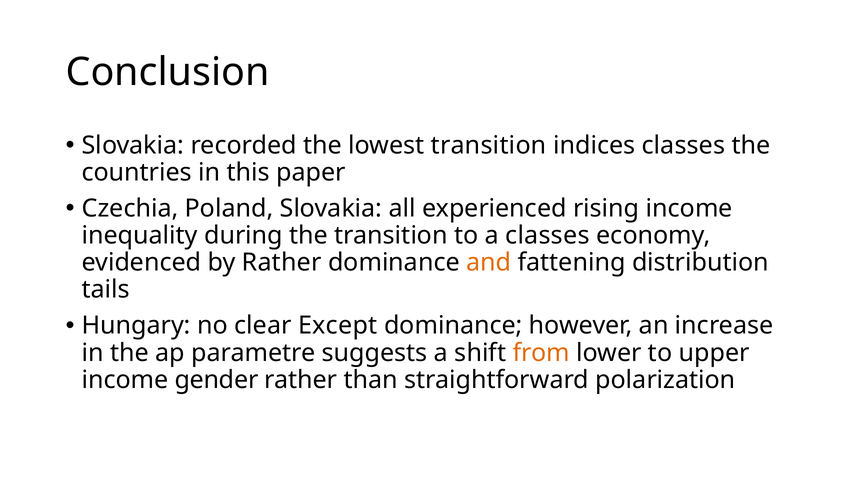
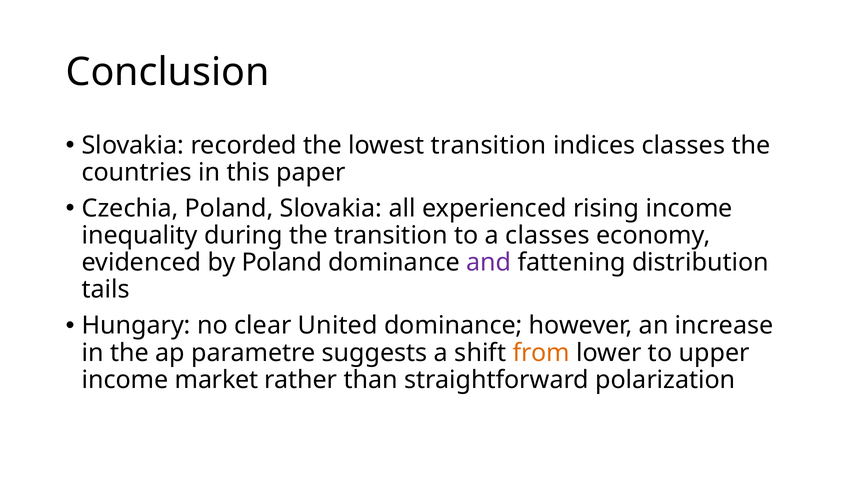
by Rather: Rather -> Poland
and colour: orange -> purple
Except: Except -> United
gender: gender -> market
